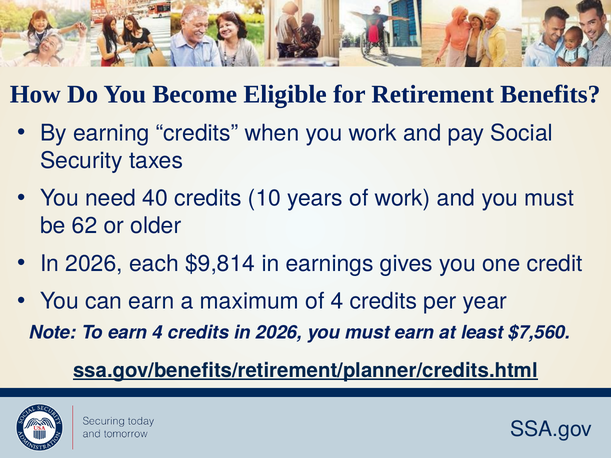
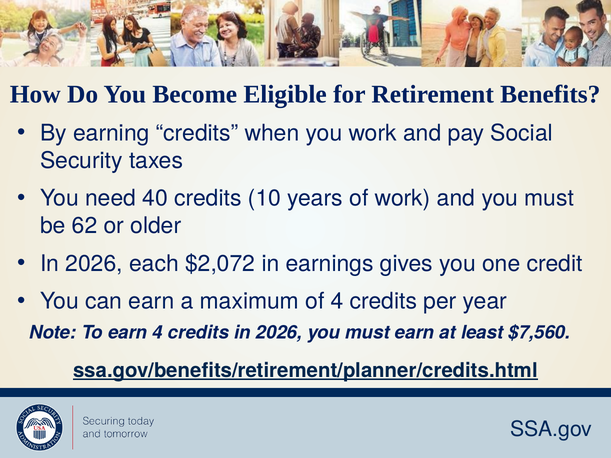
$9,814: $9,814 -> $2,072
